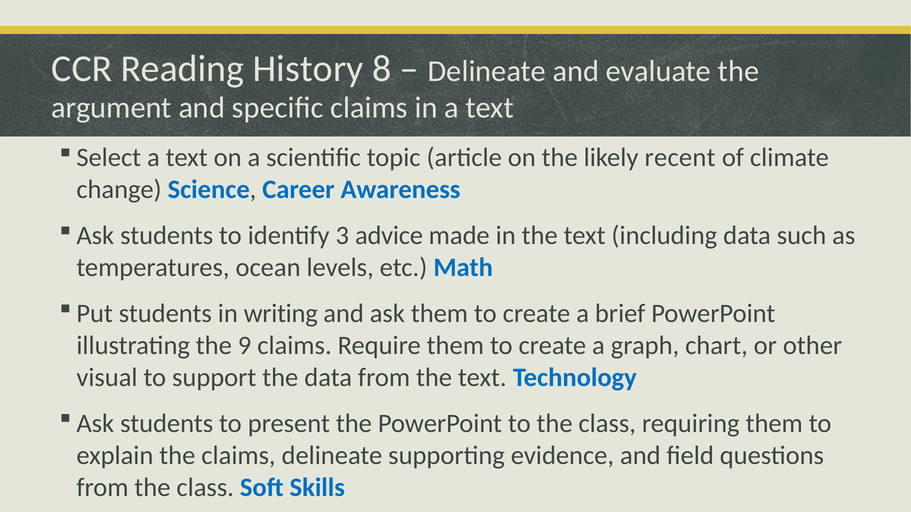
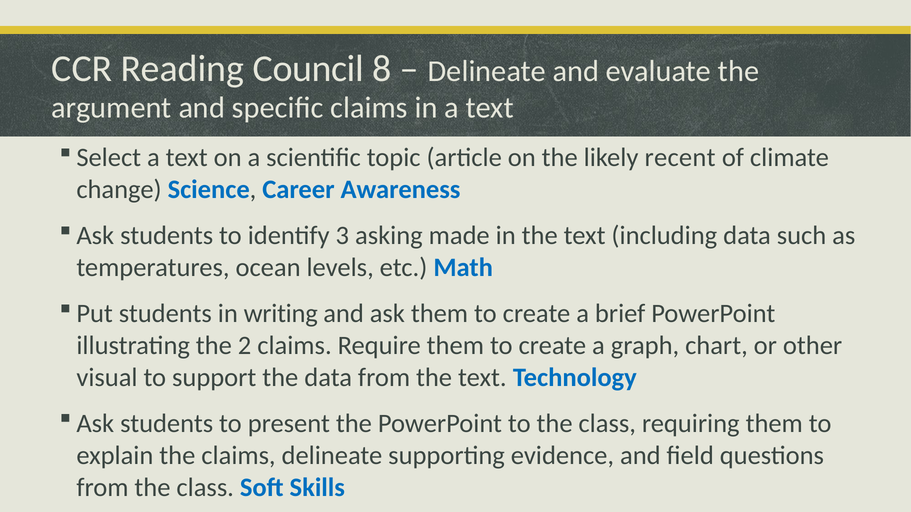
History: History -> Council
advice: advice -> asking
9: 9 -> 2
